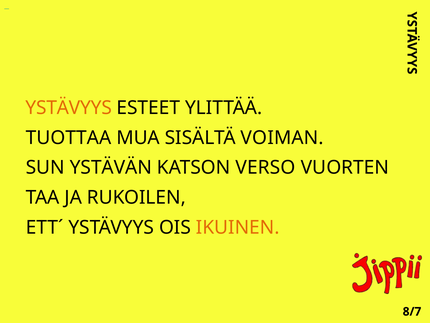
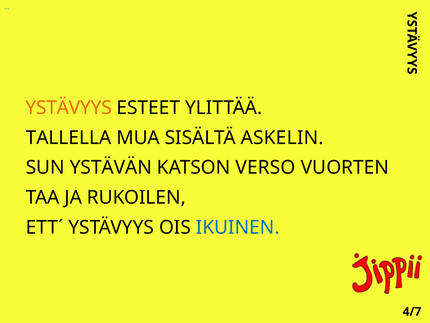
TUOTTAA: TUOTTAA -> TALLELLA
VOIMAN: VOIMAN -> ASKELIN
IKUINEN colour: orange -> blue
8/7: 8/7 -> 4/7
